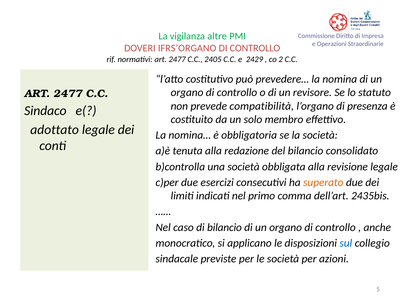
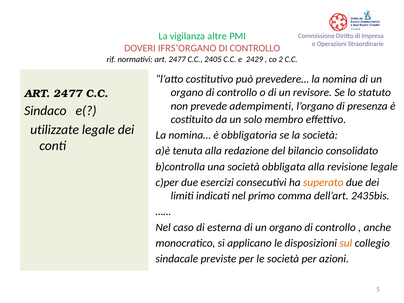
compatibilità: compatibilità -> adempimenti
adottato: adottato -> utilizzate
di bilancio: bilancio -> esterna
sul colour: blue -> orange
